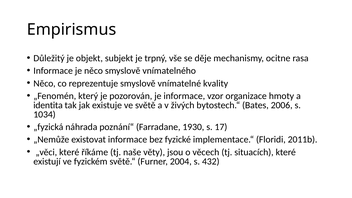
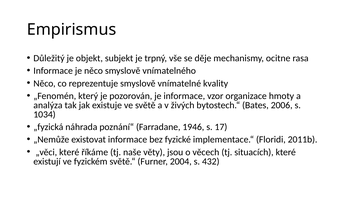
identita: identita -> analýza
1930: 1930 -> 1946
